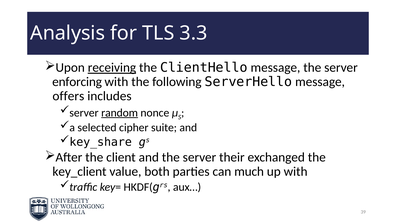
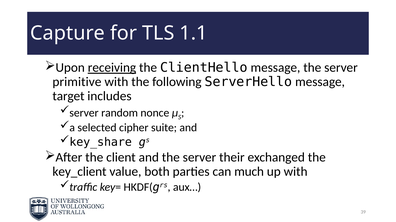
Analysis: Analysis -> Capture
3.3: 3.3 -> 1.1
enforcing: enforcing -> primitive
offers: offers -> target
random underline: present -> none
